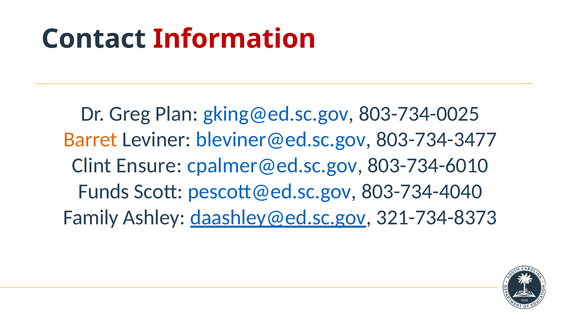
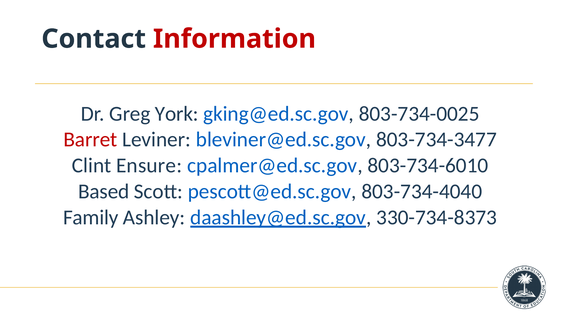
Plan: Plan -> York
Barret colour: orange -> red
Funds: Funds -> Based
321-734-8373: 321-734-8373 -> 330-734-8373
